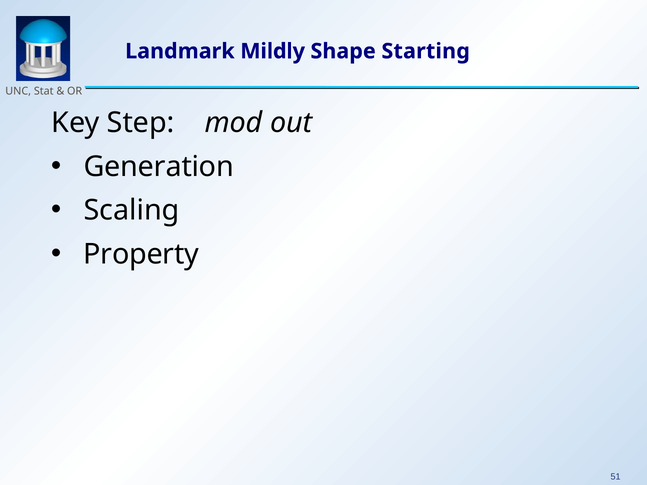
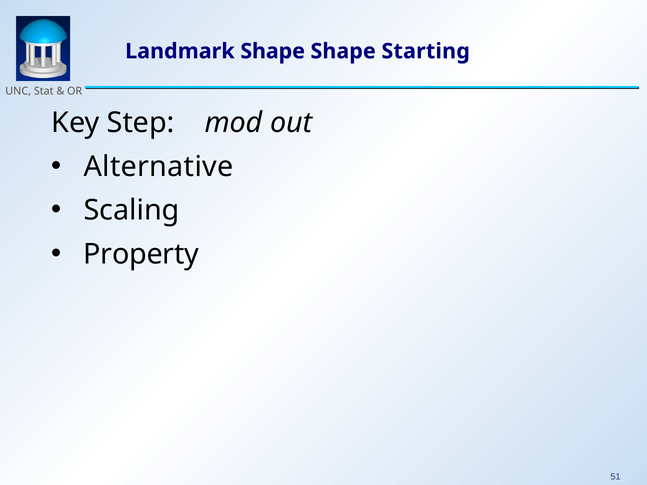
Landmark Mildly: Mildly -> Shape
Generation: Generation -> Alternative
